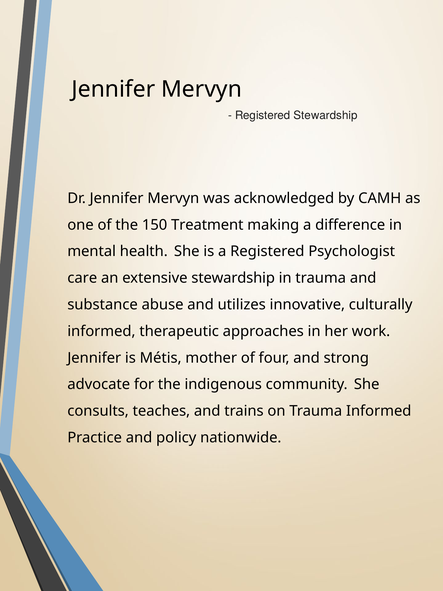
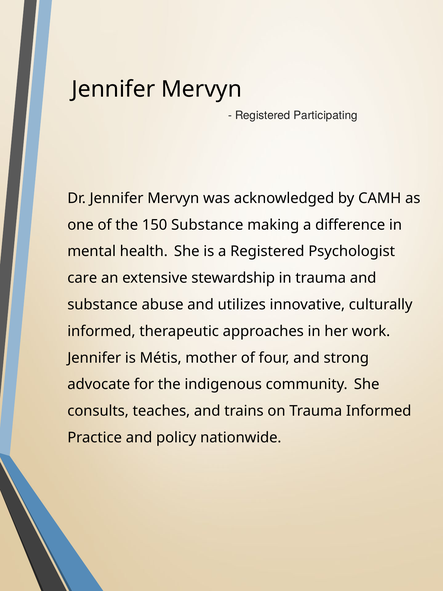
Registered Stewardship: Stewardship -> Participating
150 Treatment: Treatment -> Substance
